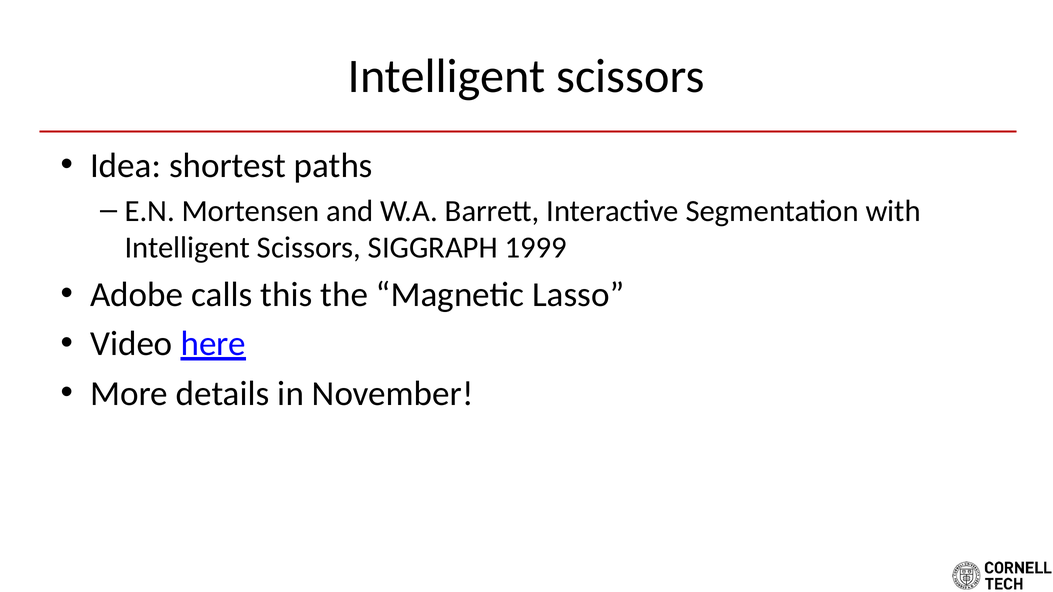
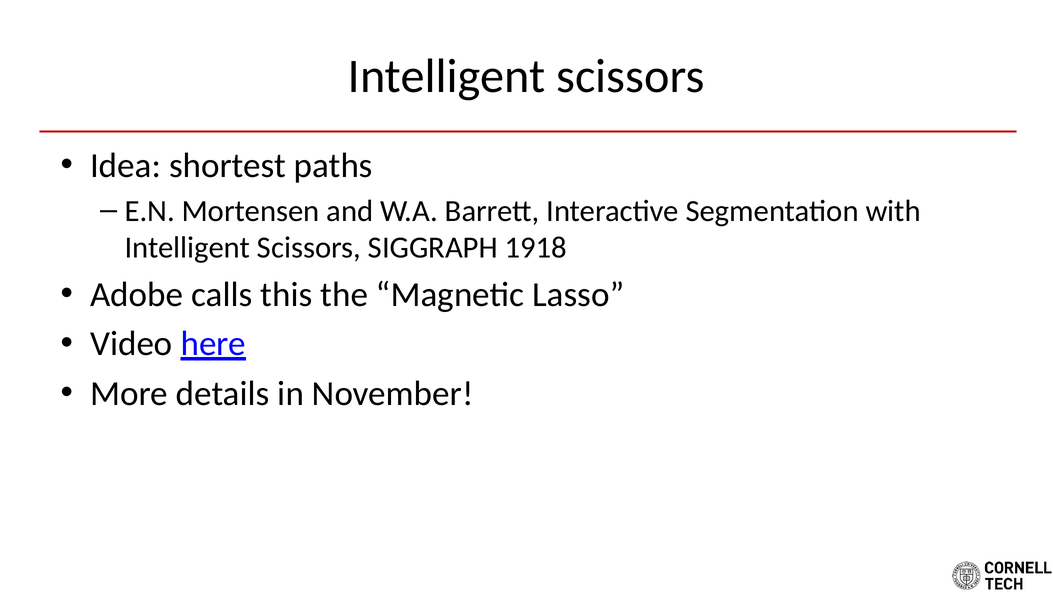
1999: 1999 -> 1918
